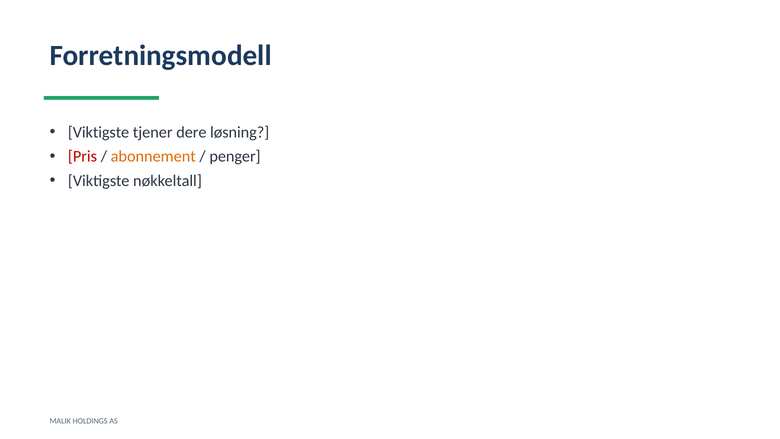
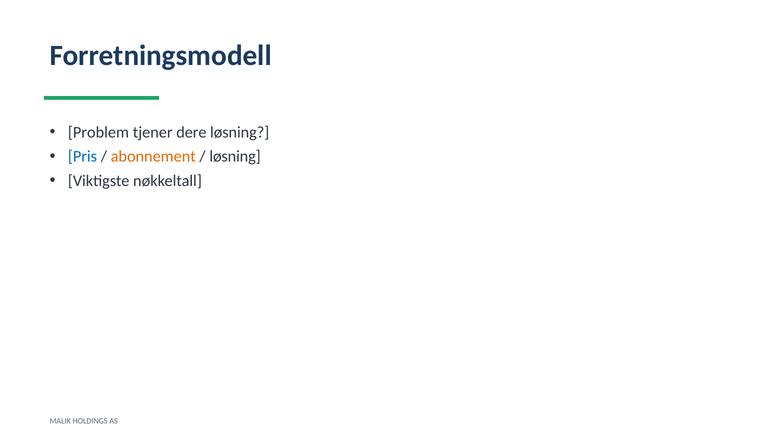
Viktigste at (99, 132): Viktigste -> Problem
Pris colour: red -> blue
penger at (235, 156): penger -> løsning
